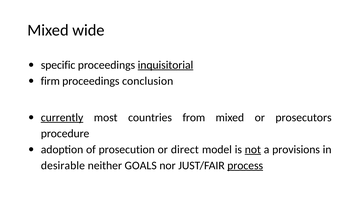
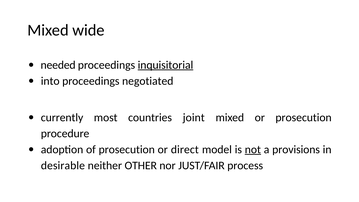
specific: specific -> needed
firm: firm -> into
conclusion: conclusion -> negotiated
currently underline: present -> none
from: from -> joint
or prosecutors: prosecutors -> prosecution
GOALS: GOALS -> OTHER
process underline: present -> none
